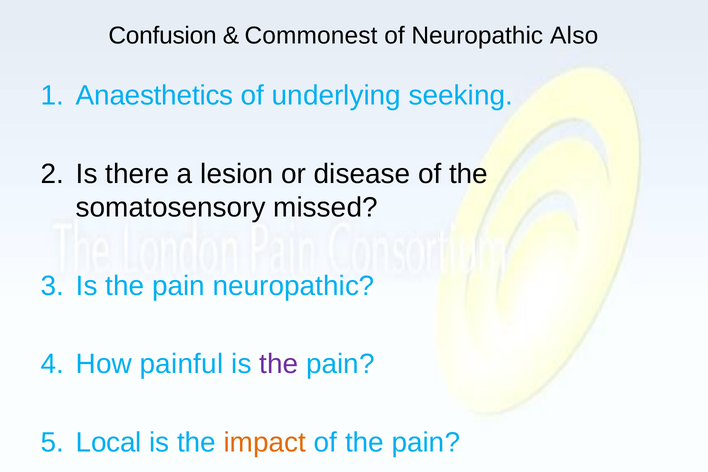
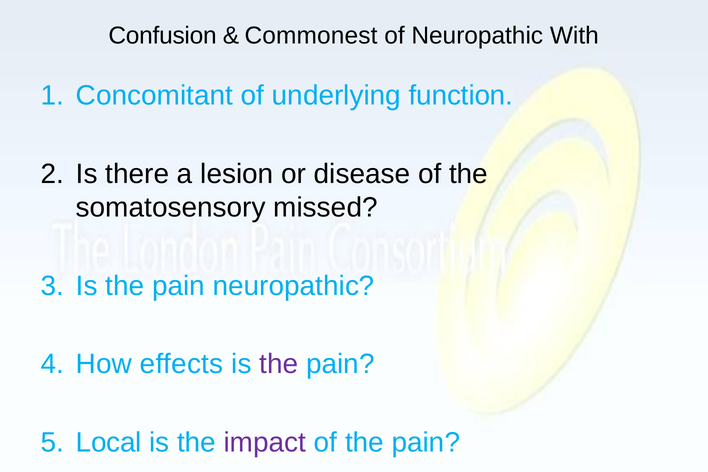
Also: Also -> With
Anaesthetics: Anaesthetics -> Concomitant
seeking: seeking -> function
painful: painful -> effects
impact colour: orange -> purple
